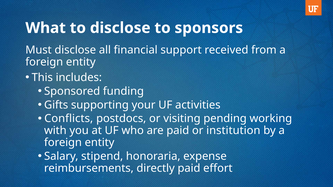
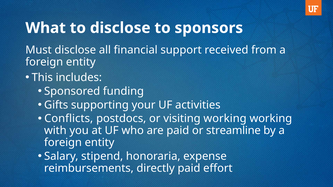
visiting pending: pending -> working
institution: institution -> streamline
